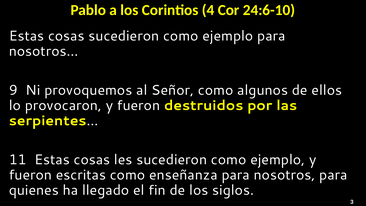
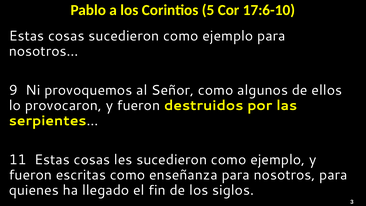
4: 4 -> 5
24:6-10: 24:6-10 -> 17:6-10
